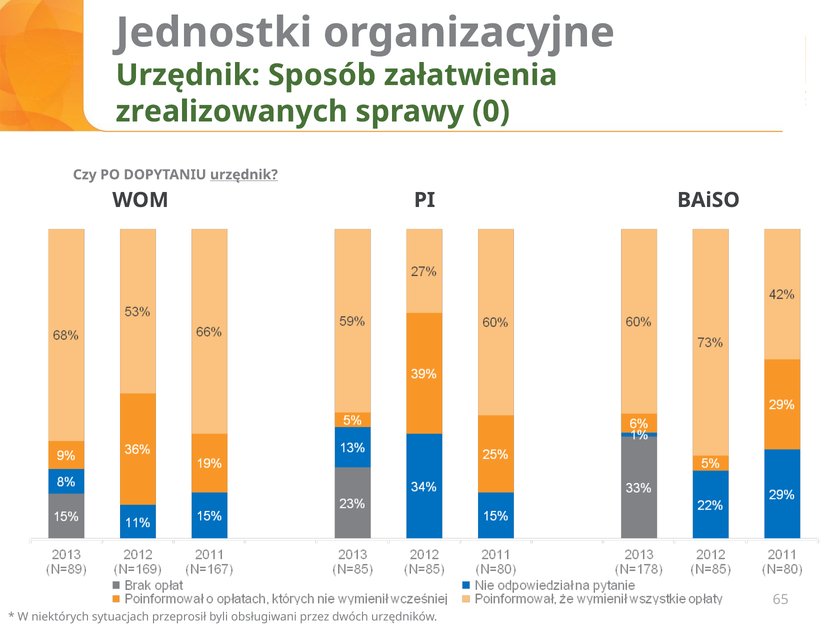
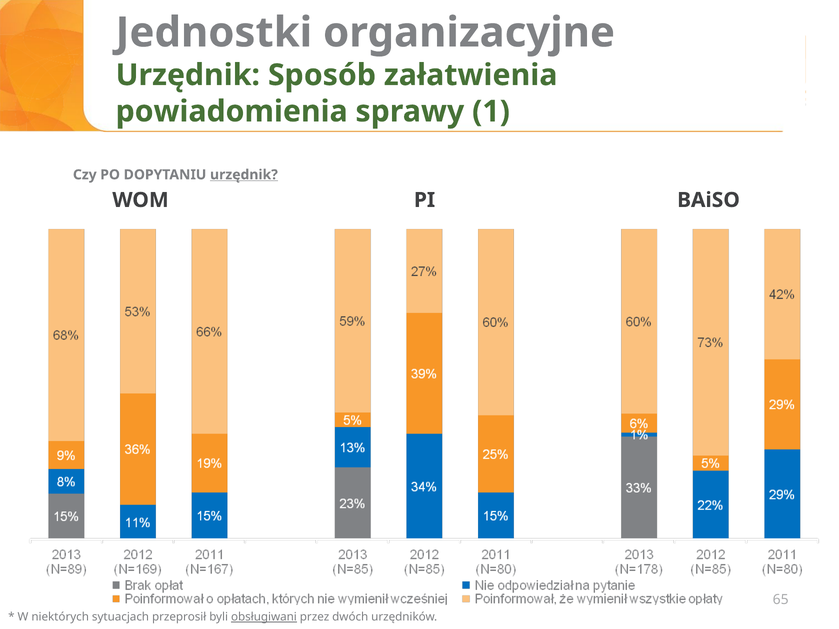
zrealizowanych: zrealizowanych -> powiadomienia
0: 0 -> 1
obsługiwani underline: none -> present
